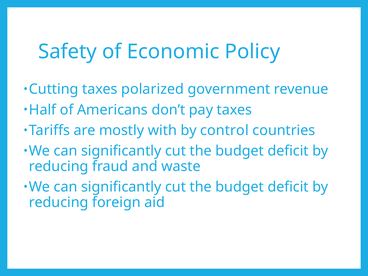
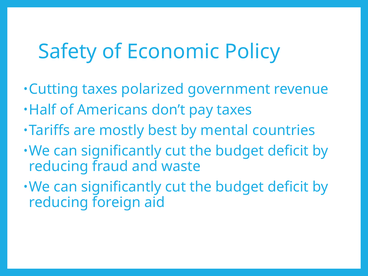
with: with -> best
control: control -> mental
